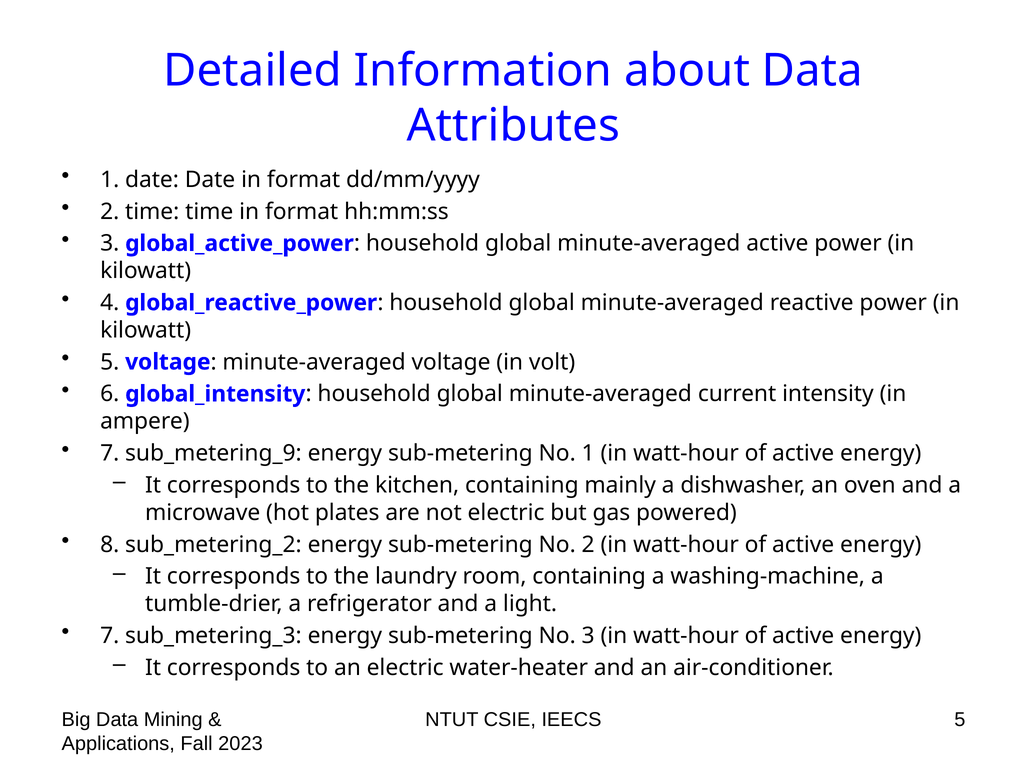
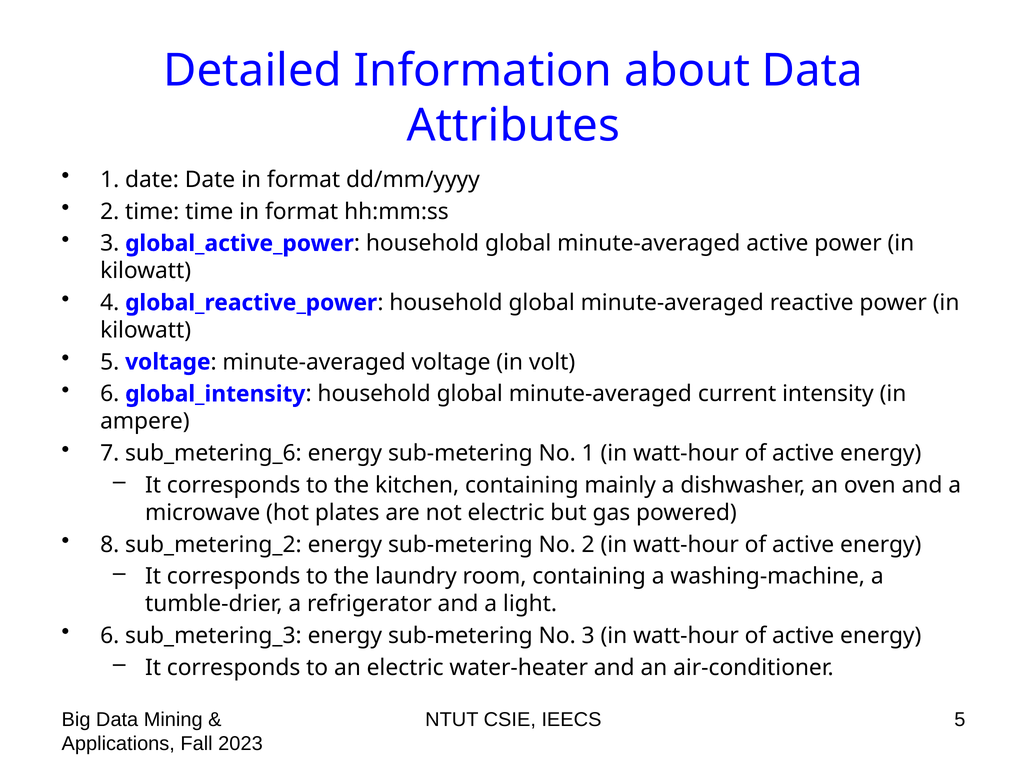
sub_metering_9: sub_metering_9 -> sub_metering_6
7 at (110, 636): 7 -> 6
